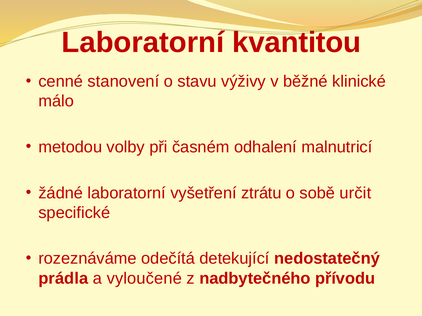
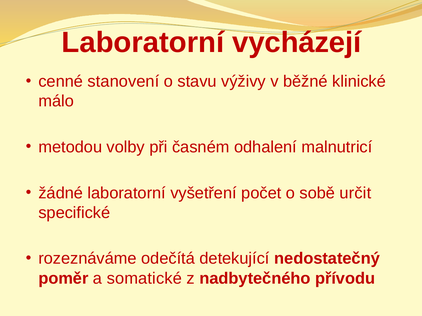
kvantitou: kvantitou -> vycházejí
ztrátu: ztrátu -> počet
prádla: prádla -> poměr
vyloučené: vyloučené -> somatické
